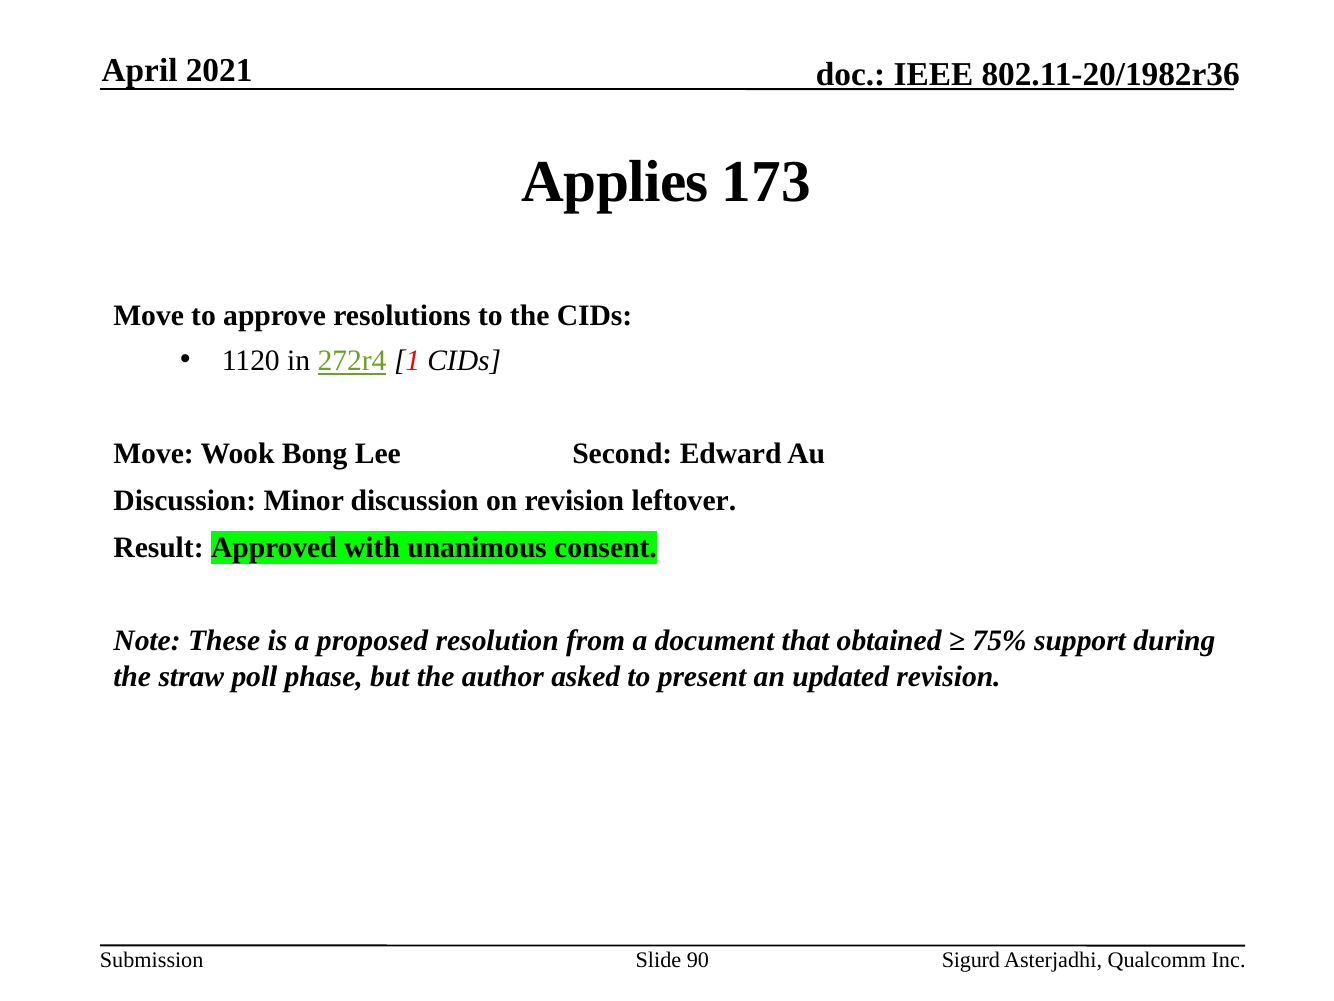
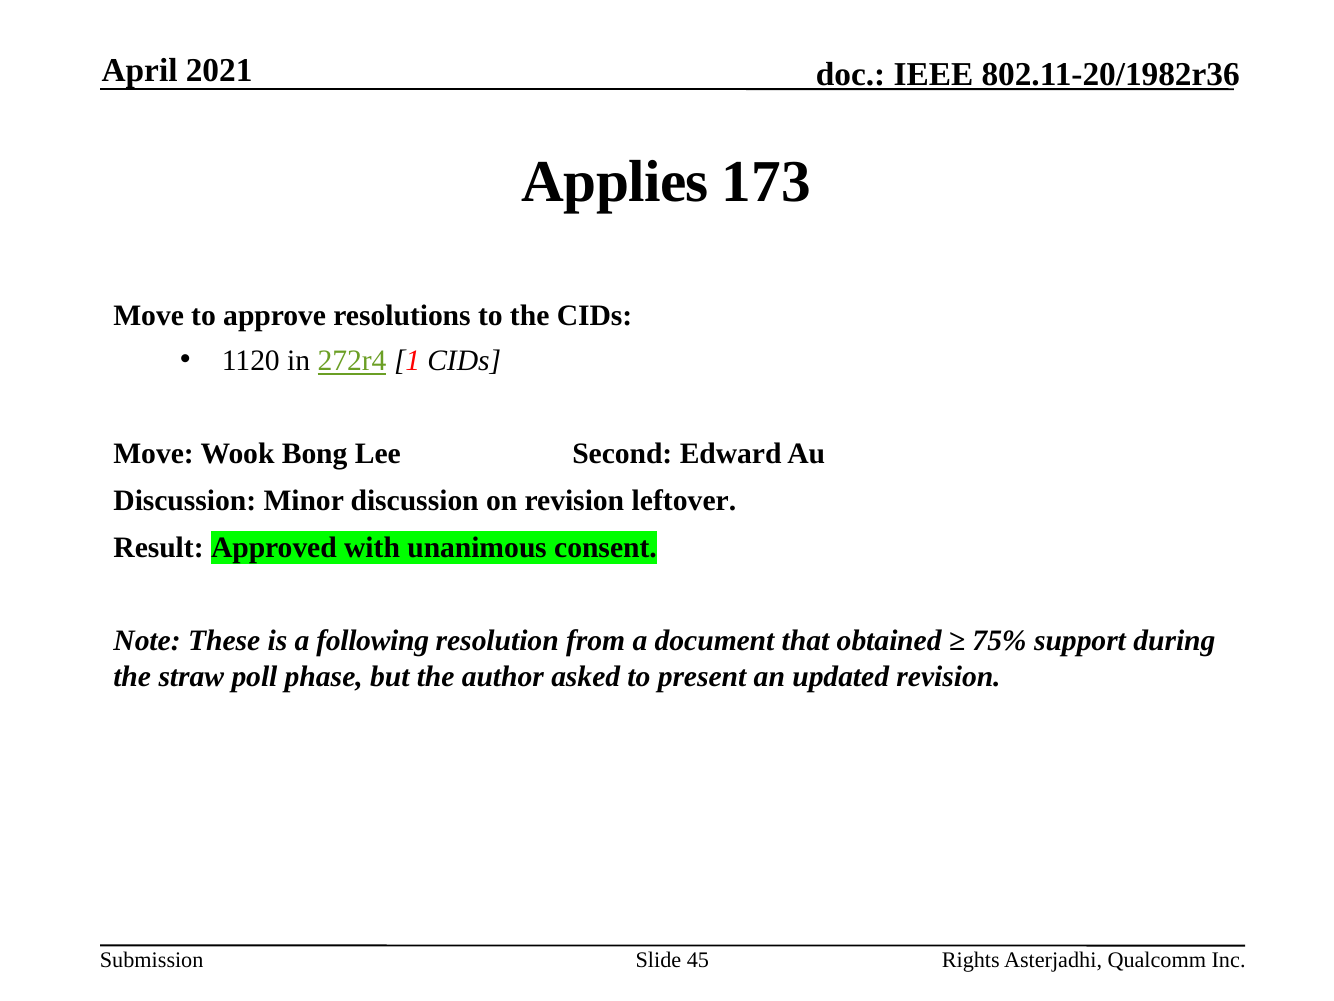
proposed: proposed -> following
90: 90 -> 45
Sigurd: Sigurd -> Rights
